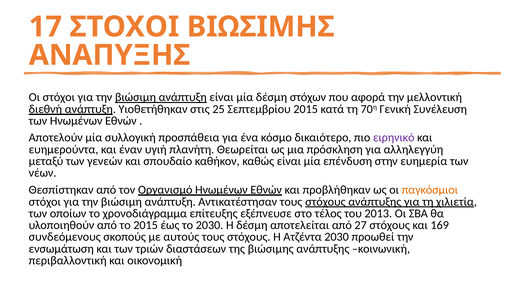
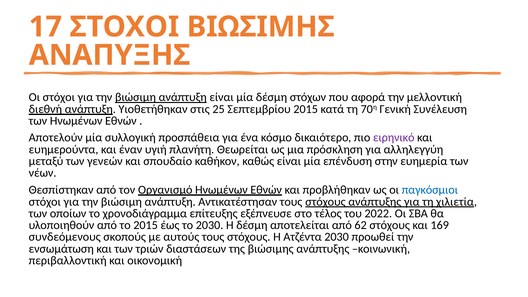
παγκόσμιοι colour: orange -> blue
2013: 2013 -> 2022
27: 27 -> 62
